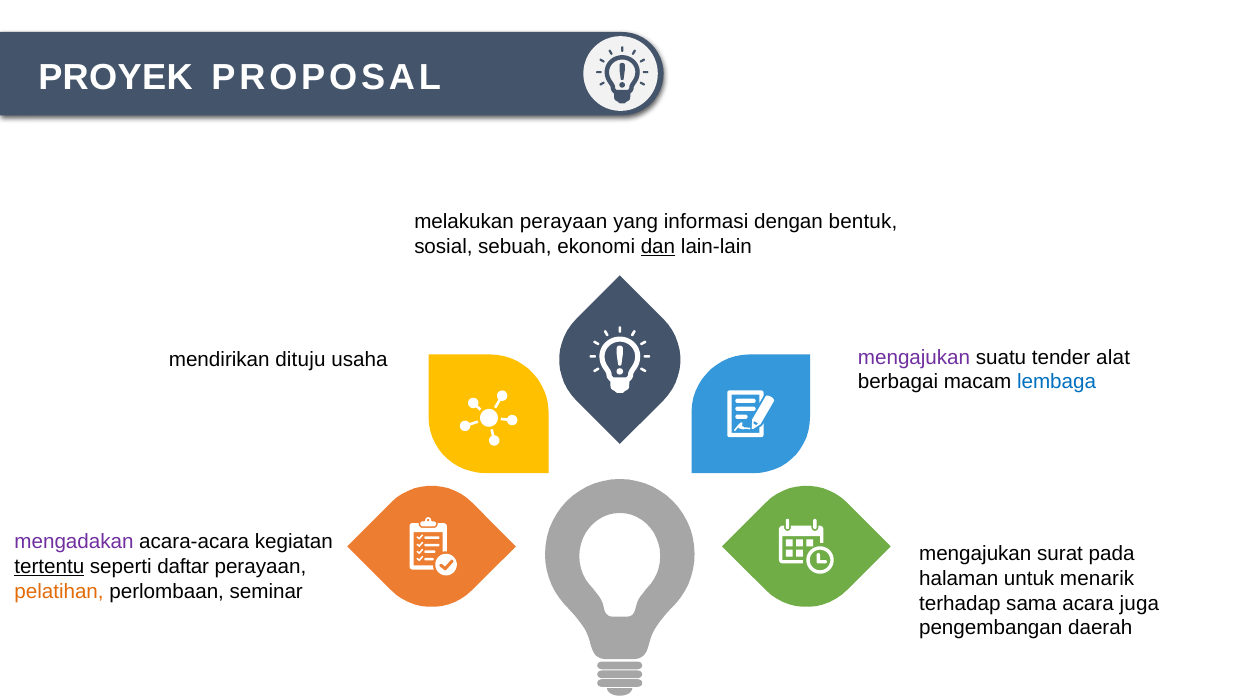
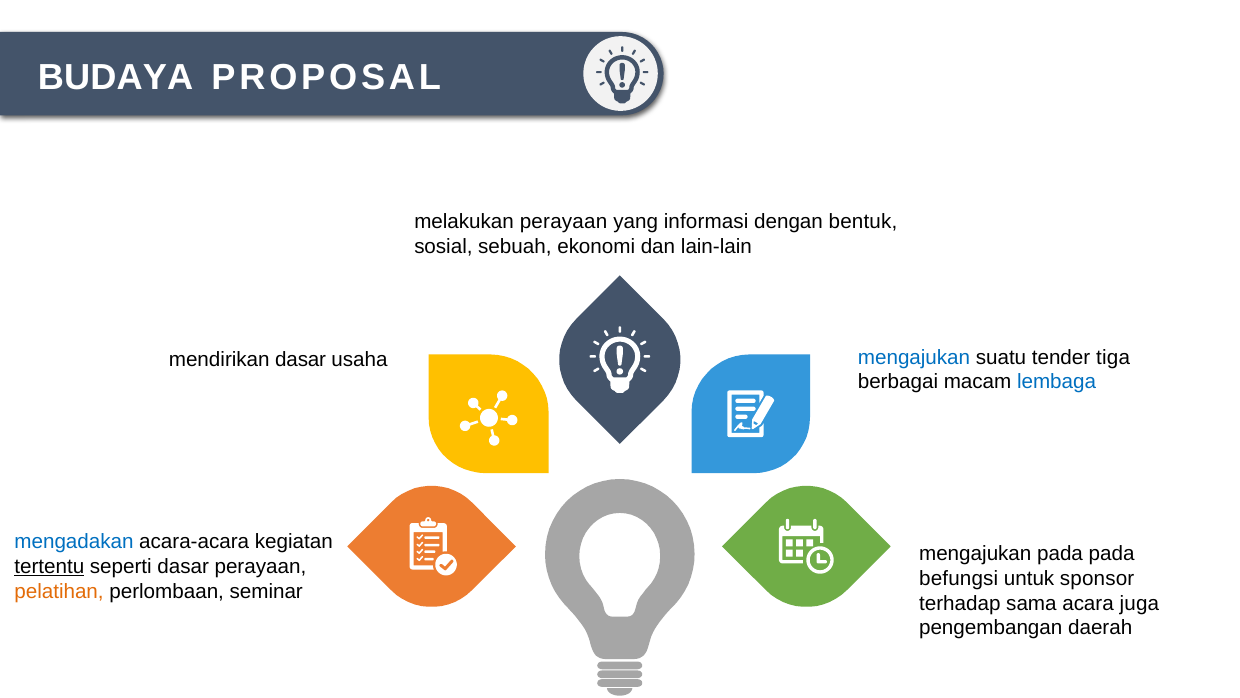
PROYEK: PROYEK -> BUDAYA
dan underline: present -> none
mengajukan at (914, 357) colour: purple -> blue
alat: alat -> tiga
mendirikan dituju: dituju -> dasar
mengadakan colour: purple -> blue
mengajukan surat: surat -> pada
seperti daftar: daftar -> dasar
halaman: halaman -> befungsi
menarik: menarik -> sponsor
